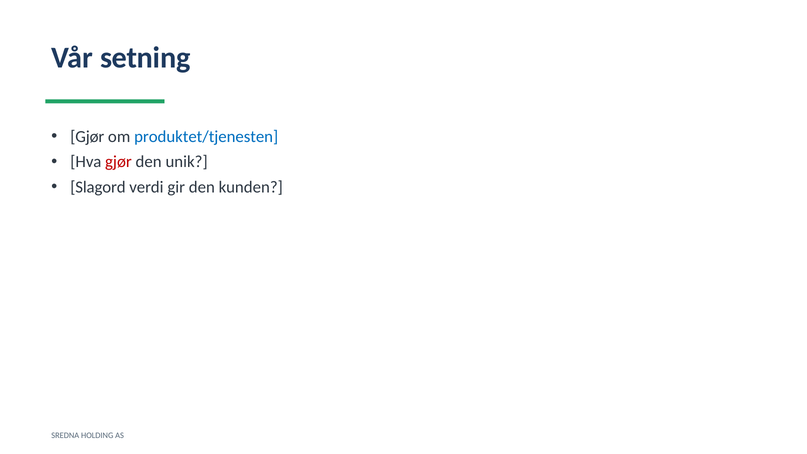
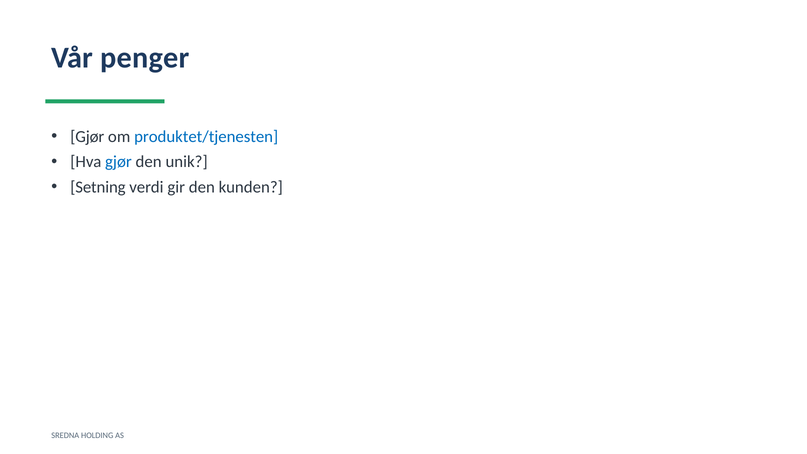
setning: setning -> penger
gjør at (118, 162) colour: red -> blue
Slagord: Slagord -> Setning
